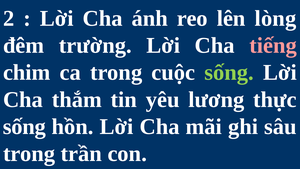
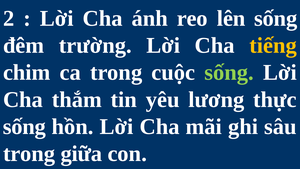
lên lòng: lòng -> sống
tiếng colour: pink -> yellow
trần: trần -> giữa
